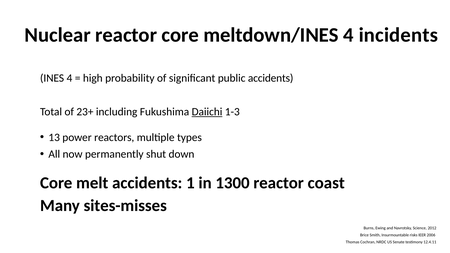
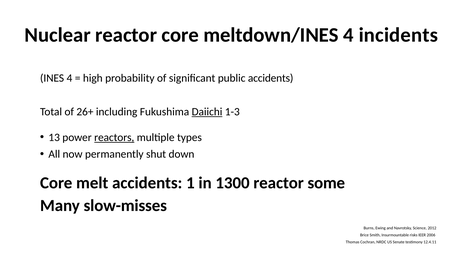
23+: 23+ -> 26+
reactors underline: none -> present
coast: coast -> some
sites-misses: sites-misses -> slow-misses
